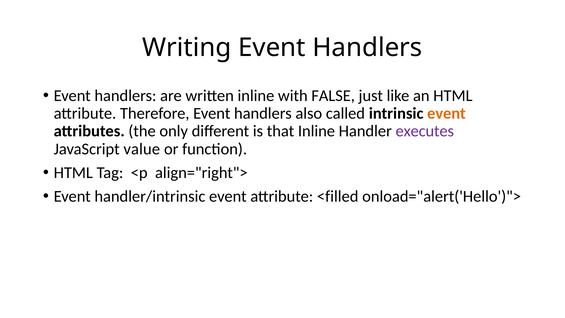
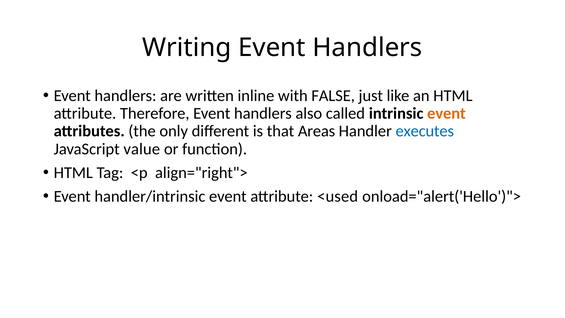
that Inline: Inline -> Areas
executes colour: purple -> blue
<filled: <filled -> <used
